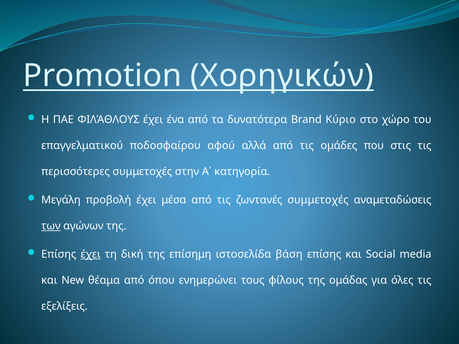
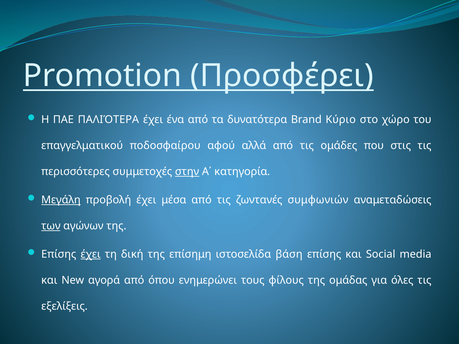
Χορηγικών: Χορηγικών -> Προσφέρει
ΦΙΛΆΘΛΟΥΣ: ΦΙΛΆΘΛΟΥΣ -> ΠΑΛΙΌΤΕΡΑ
στην underline: none -> present
Μεγάλη underline: none -> present
ζωντανές συμμετοχές: συμμετοχές -> συμφωνιών
θέαμα: θέαμα -> αγορά
